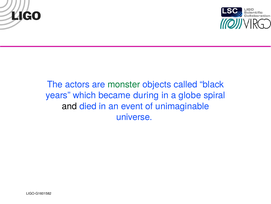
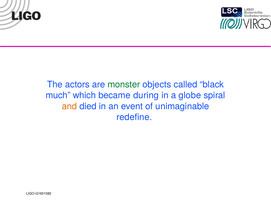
years: years -> much
and colour: black -> orange
universe: universe -> redefine
